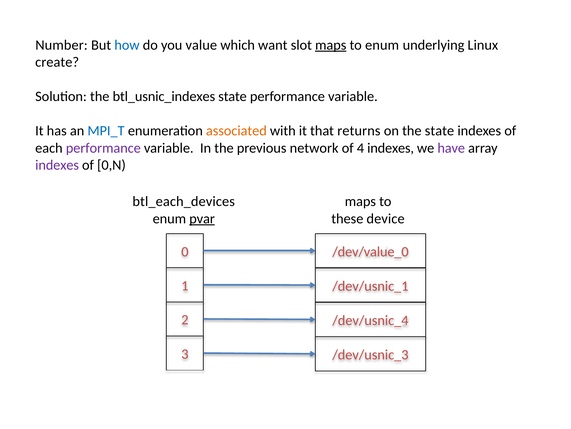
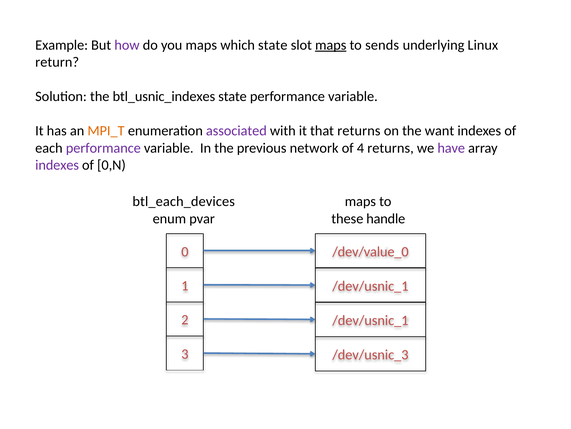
Number: Number -> Example
how colour: blue -> purple
you value: value -> maps
which want: want -> state
to enum: enum -> sends
create: create -> return
MPI_T colour: blue -> orange
associated colour: orange -> purple
the state: state -> want
4 indexes: indexes -> returns
pvar underline: present -> none
device: device -> handle
/dev/usnic_4 at (370, 320): /dev/usnic_4 -> /dev/usnic_1
